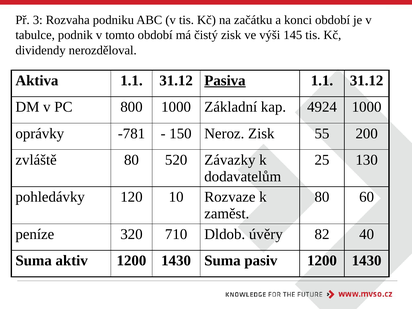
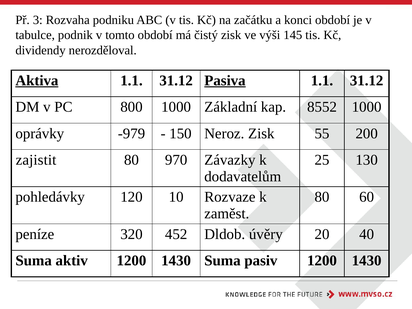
Aktiva underline: none -> present
4924: 4924 -> 8552
-781: -781 -> -979
zvláště: zvláště -> zajistit
520: 520 -> 970
710: 710 -> 452
82: 82 -> 20
